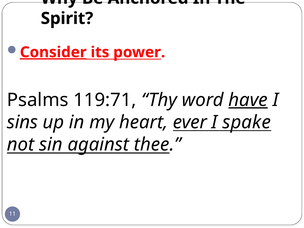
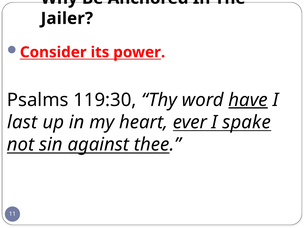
Spirit: Spirit -> Jailer
Consider underline: present -> none
119:71: 119:71 -> 119:30
sins: sins -> last
